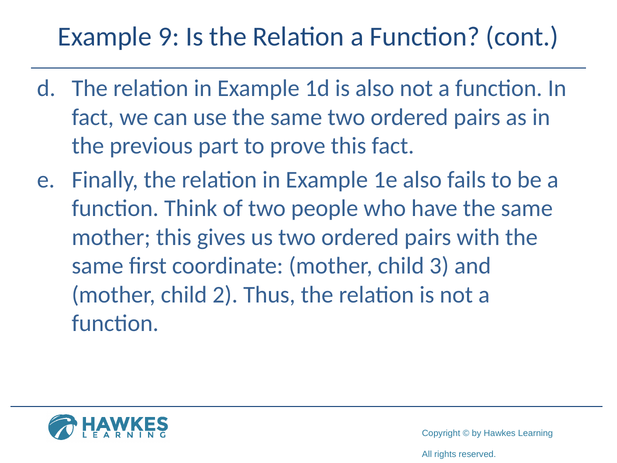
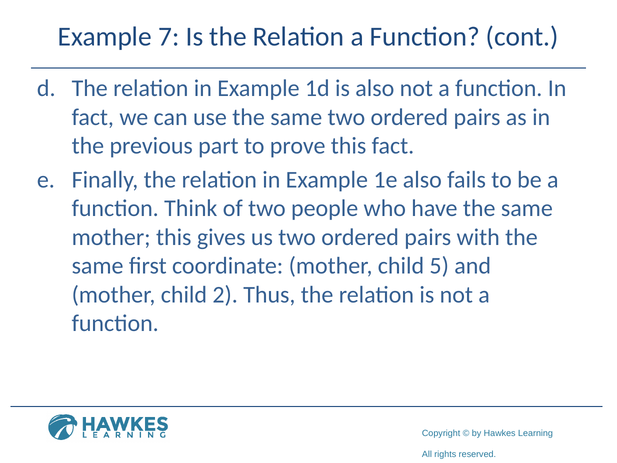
9: 9 -> 7
3: 3 -> 5
